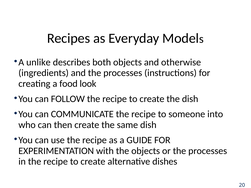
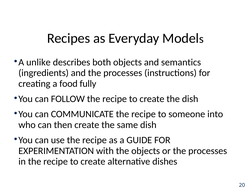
otherwise: otherwise -> semantics
look: look -> fully
